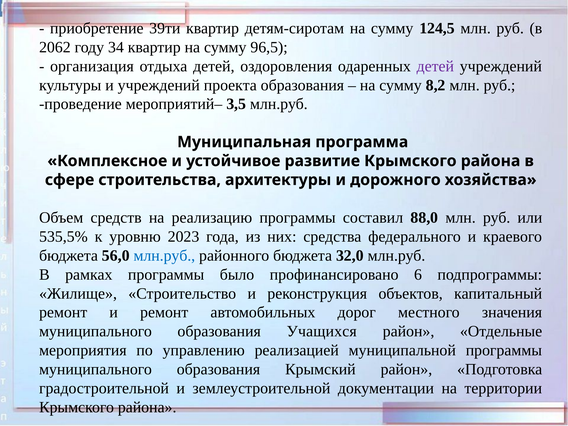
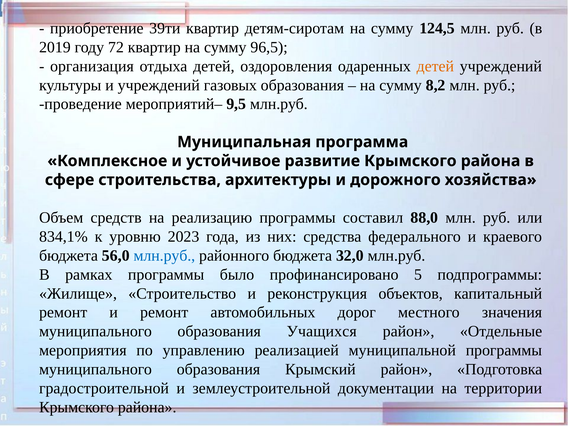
2062: 2062 -> 2019
34: 34 -> 72
детей at (435, 66) colour: purple -> orange
проекта: проекта -> газовых
3,5: 3,5 -> 9,5
535,5%: 535,5% -> 834,1%
6: 6 -> 5
